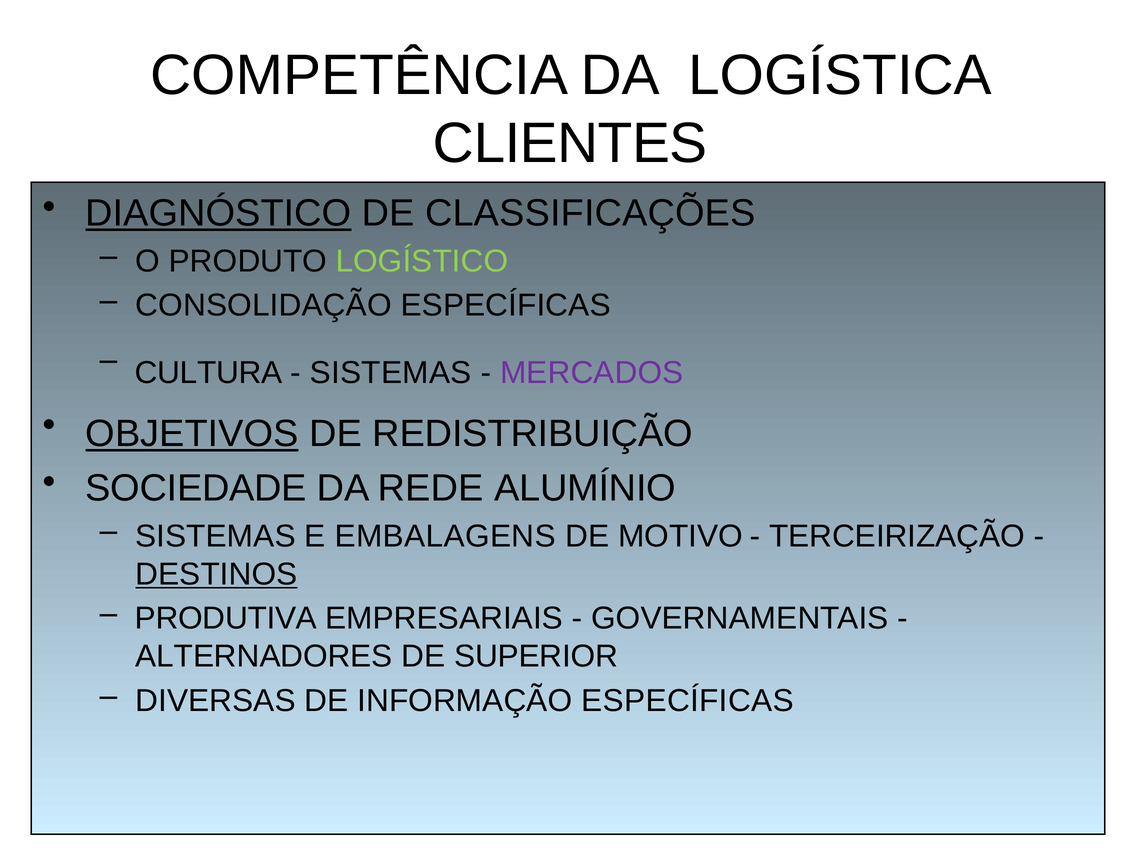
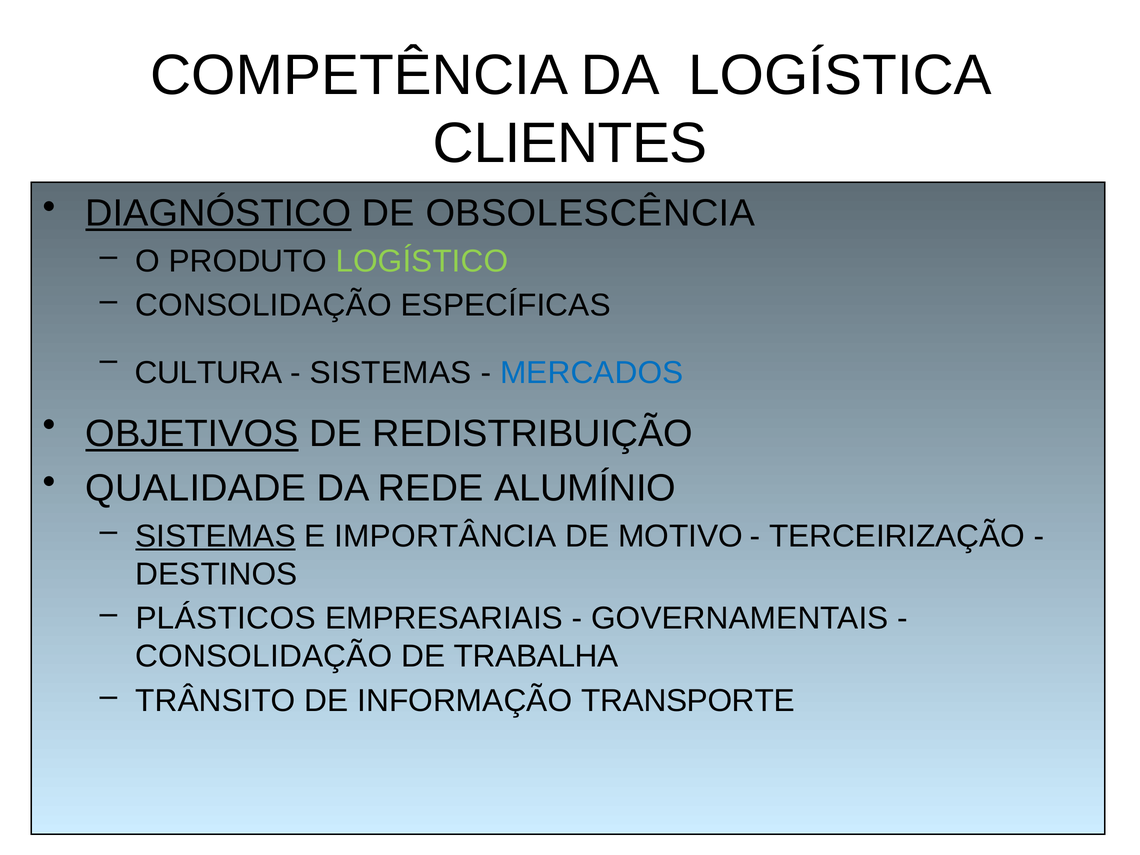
CLASSIFICAÇÕES: CLASSIFICAÇÕES -> OBSOLESCÊNCIA
MERCADOS colour: purple -> blue
SOCIEDADE: SOCIEDADE -> QUALIDADE
SISTEMAS at (215, 536) underline: none -> present
EMBALAGENS: EMBALAGENS -> IMPORTÂNCIA
DESTINOS underline: present -> none
PRODUTIVA: PRODUTIVA -> PLÁSTICOS
ALTERNADORES at (264, 656): ALTERNADORES -> CONSOLIDAÇÃO
SUPERIOR: SUPERIOR -> TRABALHA
DIVERSAS: DIVERSAS -> TRÂNSITO
INFORMAÇÃO ESPECÍFICAS: ESPECÍFICAS -> TRANSPORTE
